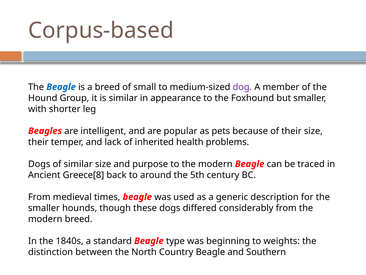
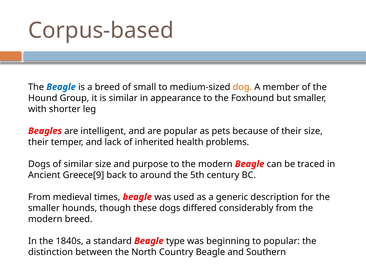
dog colour: purple -> orange
Greece[8: Greece[8 -> Greece[9
to weights: weights -> popular
